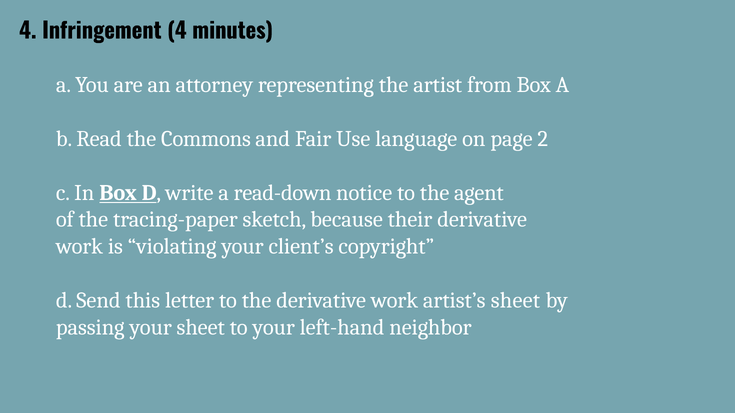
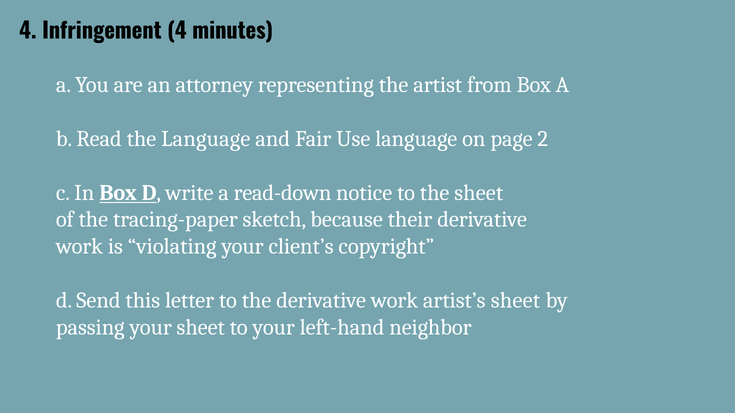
the Commons: Commons -> Language
the agent: agent -> sheet
